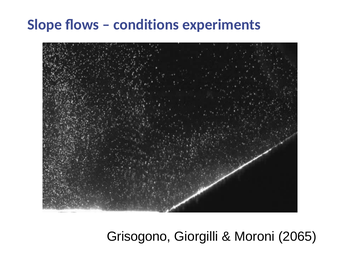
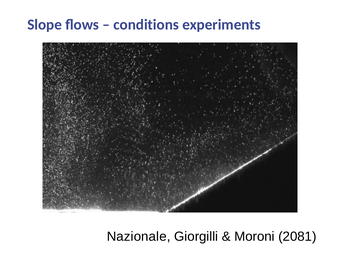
Grisogono: Grisogono -> Nazionale
2065: 2065 -> 2081
